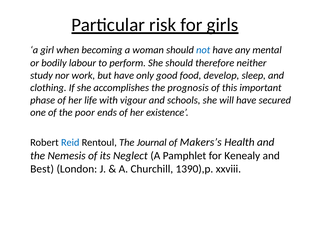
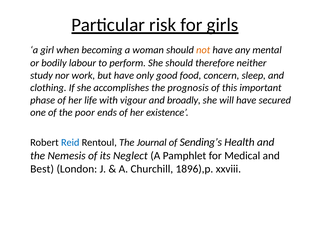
not colour: blue -> orange
develop: develop -> concern
schools: schools -> broadly
Makers’s: Makers’s -> Sending’s
Kenealy: Kenealy -> Medical
1390),p: 1390),p -> 1896),p
